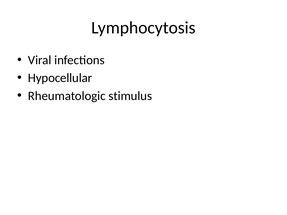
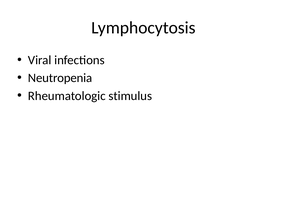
Hypocellular: Hypocellular -> Neutropenia
